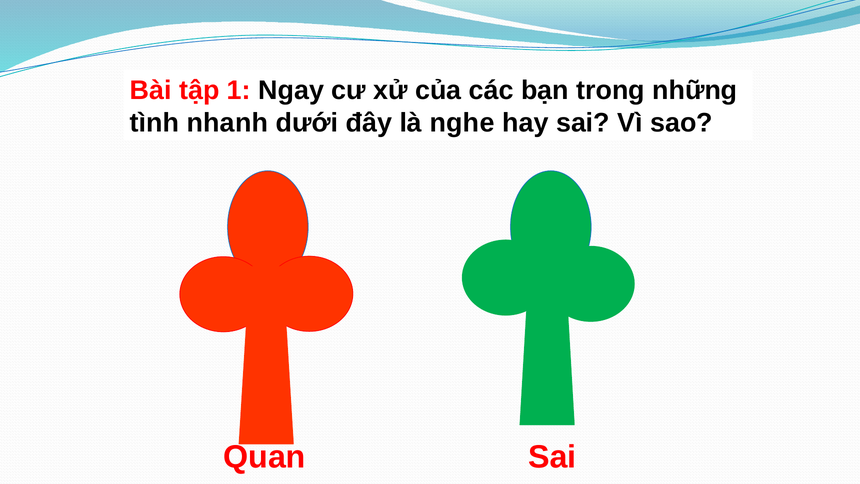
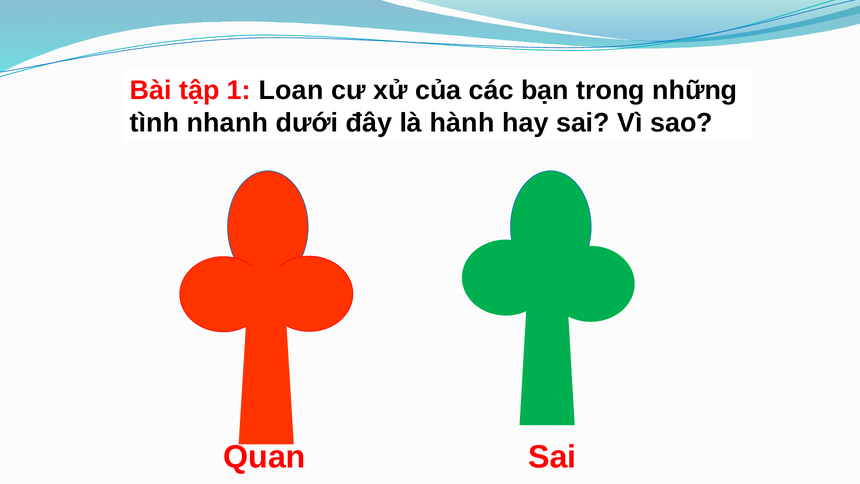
Ngay: Ngay -> Loan
nghe: nghe -> hành
